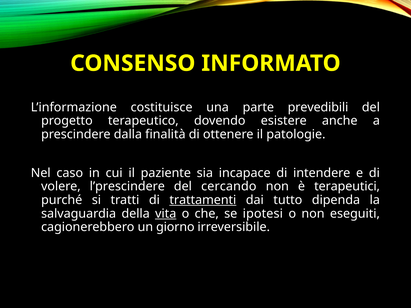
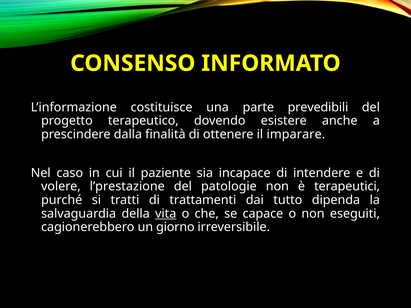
patologie: patologie -> imparare
l’prescindere: l’prescindere -> l’prestazione
cercando: cercando -> patologie
trattamenti underline: present -> none
ipotesi: ipotesi -> capace
